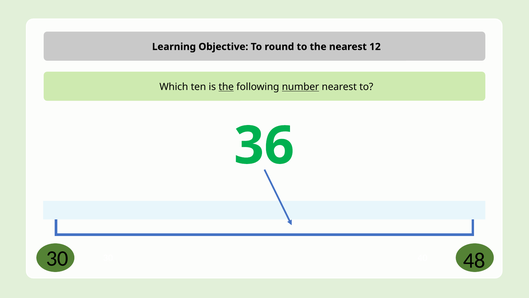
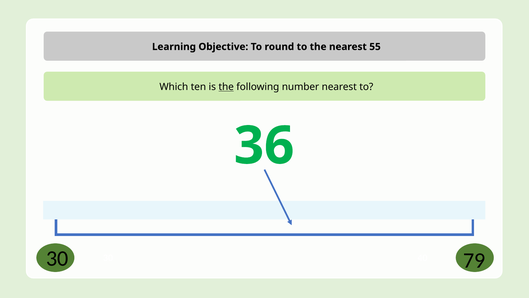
12: 12 -> 55
number underline: present -> none
48: 48 -> 79
